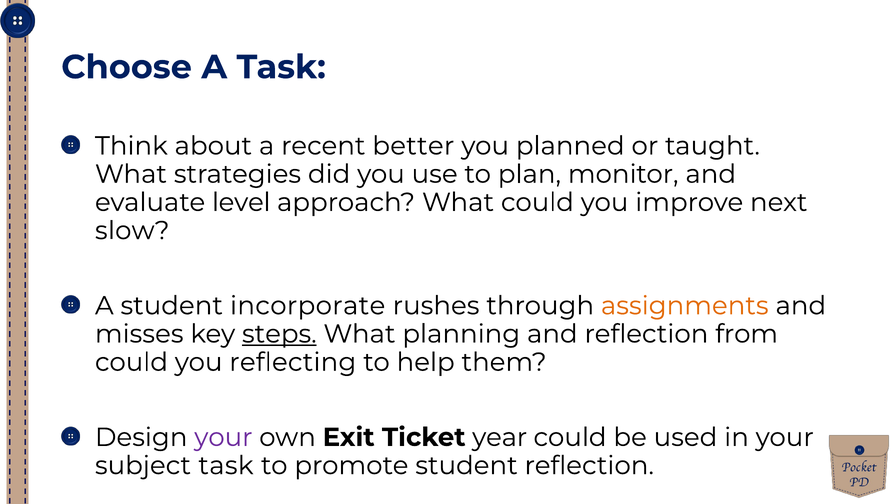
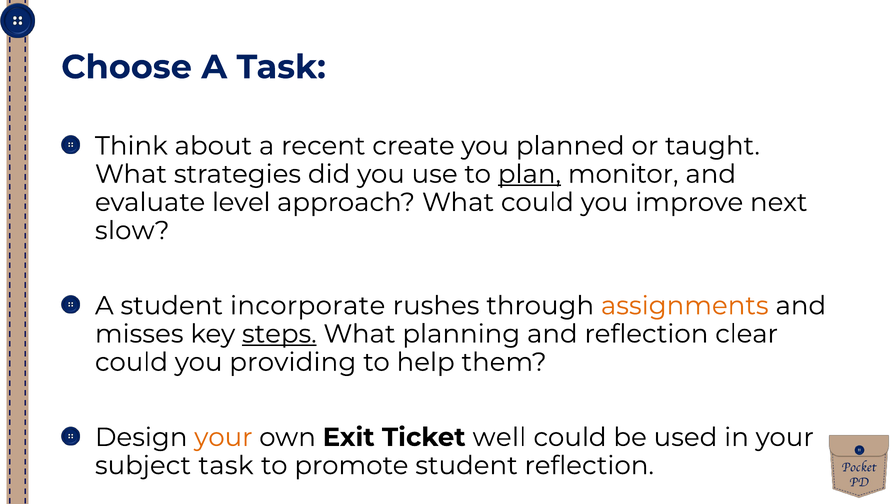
better: better -> create
plan underline: none -> present
from: from -> clear
reflecting: reflecting -> providing
your at (223, 437) colour: purple -> orange
year: year -> well
